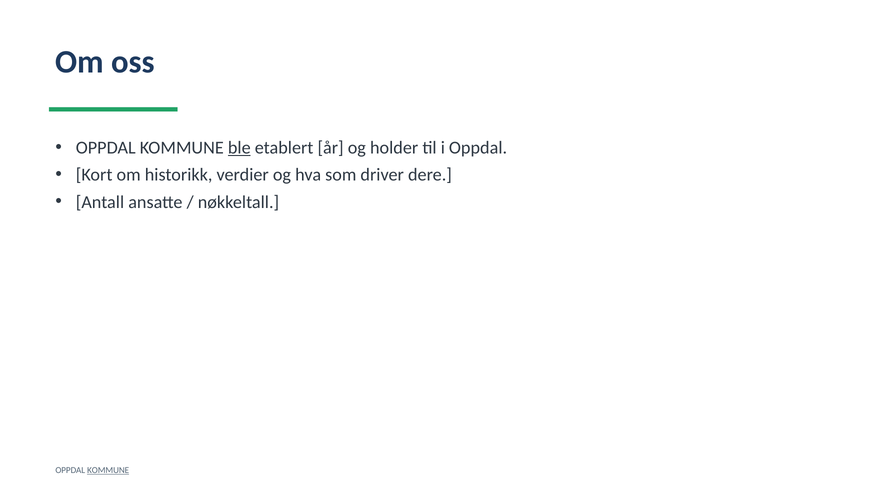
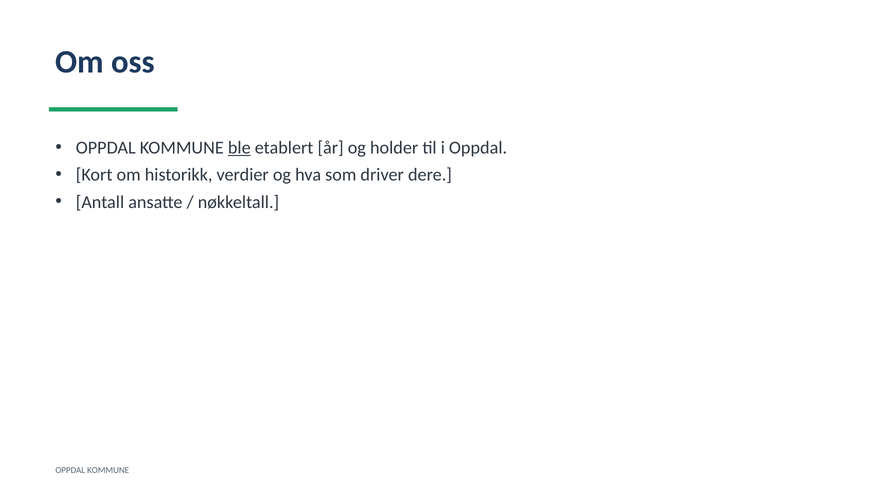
KOMMUNE at (108, 470) underline: present -> none
